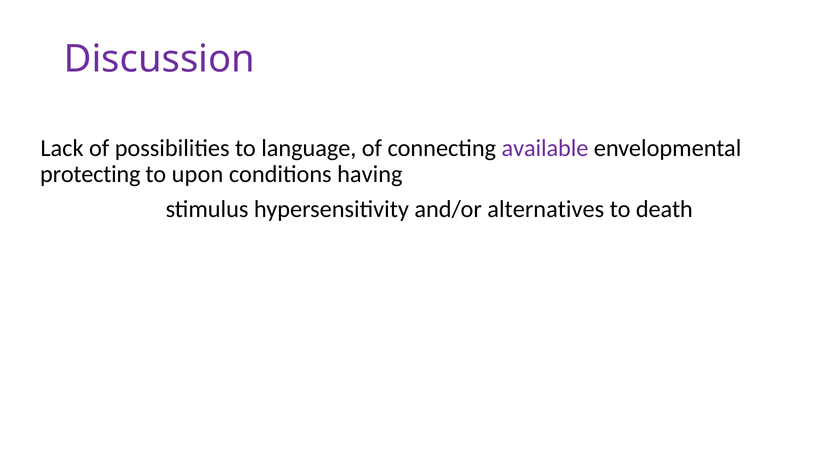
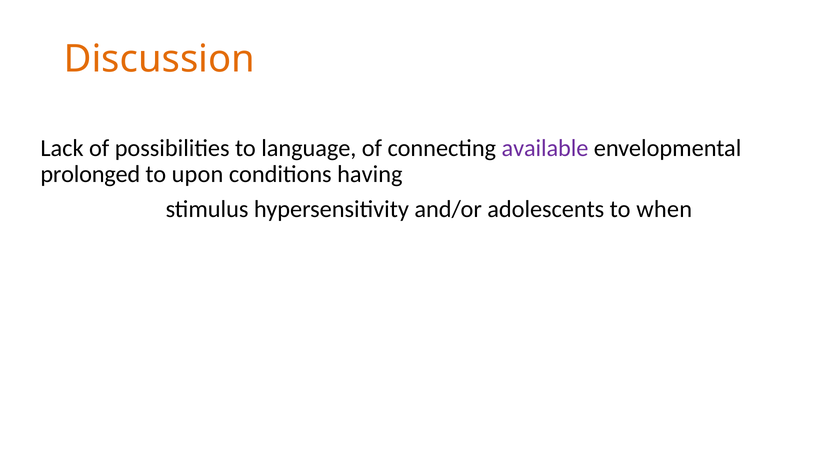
Discussion colour: purple -> orange
protecting: protecting -> prolonged
alternatives: alternatives -> adolescents
death: death -> when
